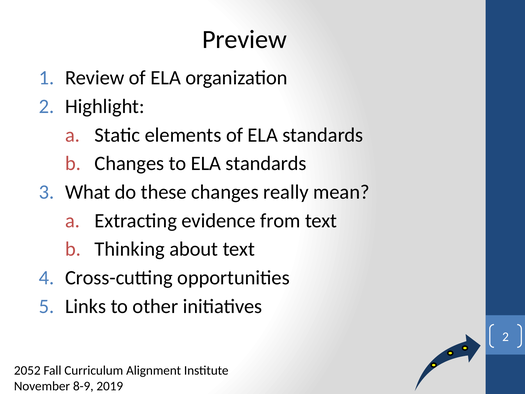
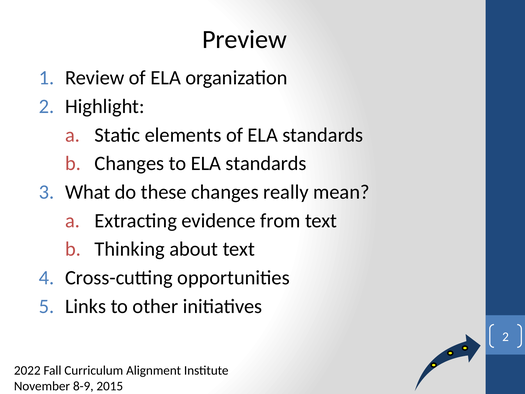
2052: 2052 -> 2022
2019: 2019 -> 2015
